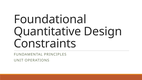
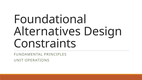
Quantitative: Quantitative -> Alternatives
